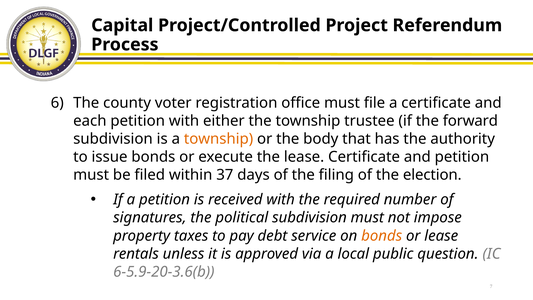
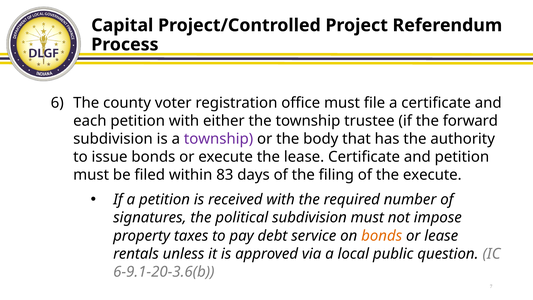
township at (219, 139) colour: orange -> purple
37: 37 -> 83
the election: election -> execute
6-5.9-20-3.6(b: 6-5.9-20-3.6(b -> 6-9.1-20-3.6(b
